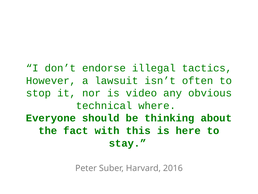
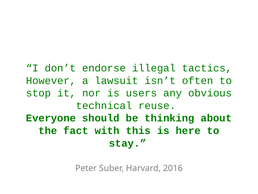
video: video -> users
where: where -> reuse
